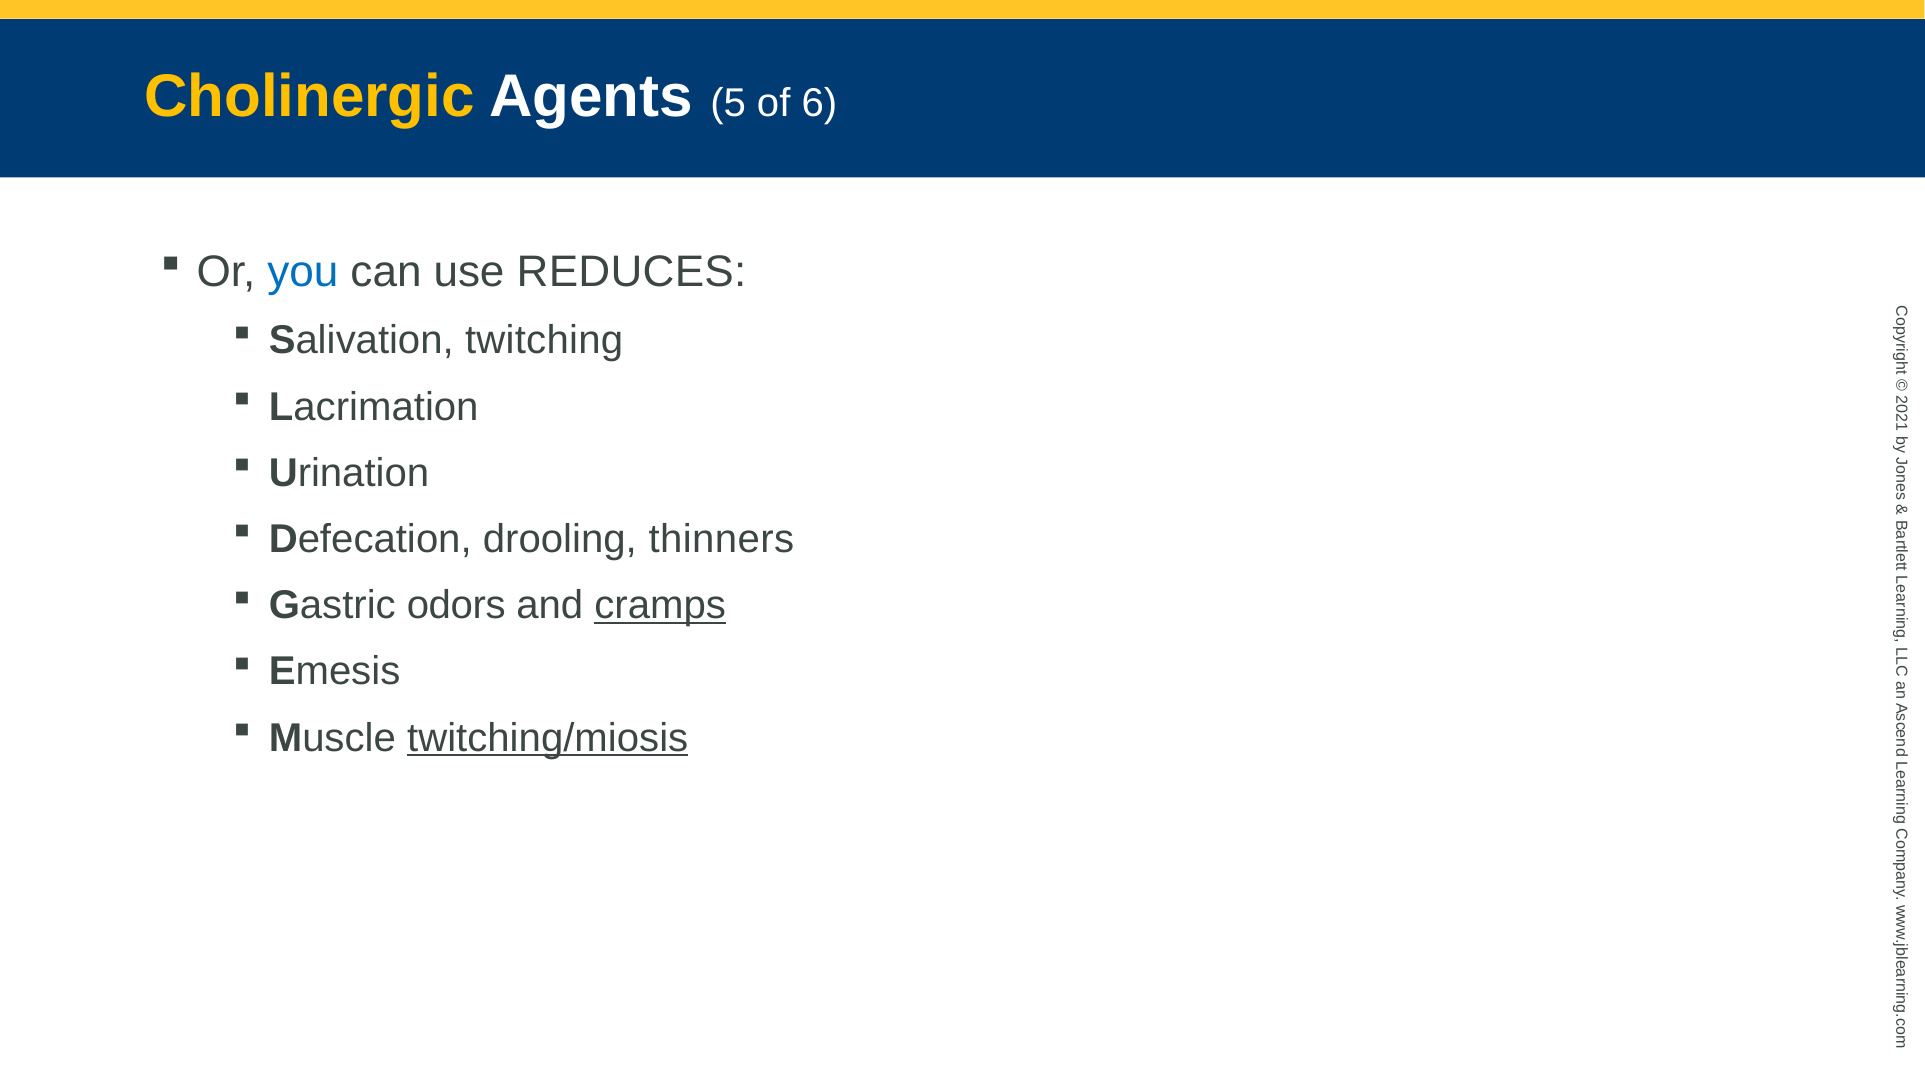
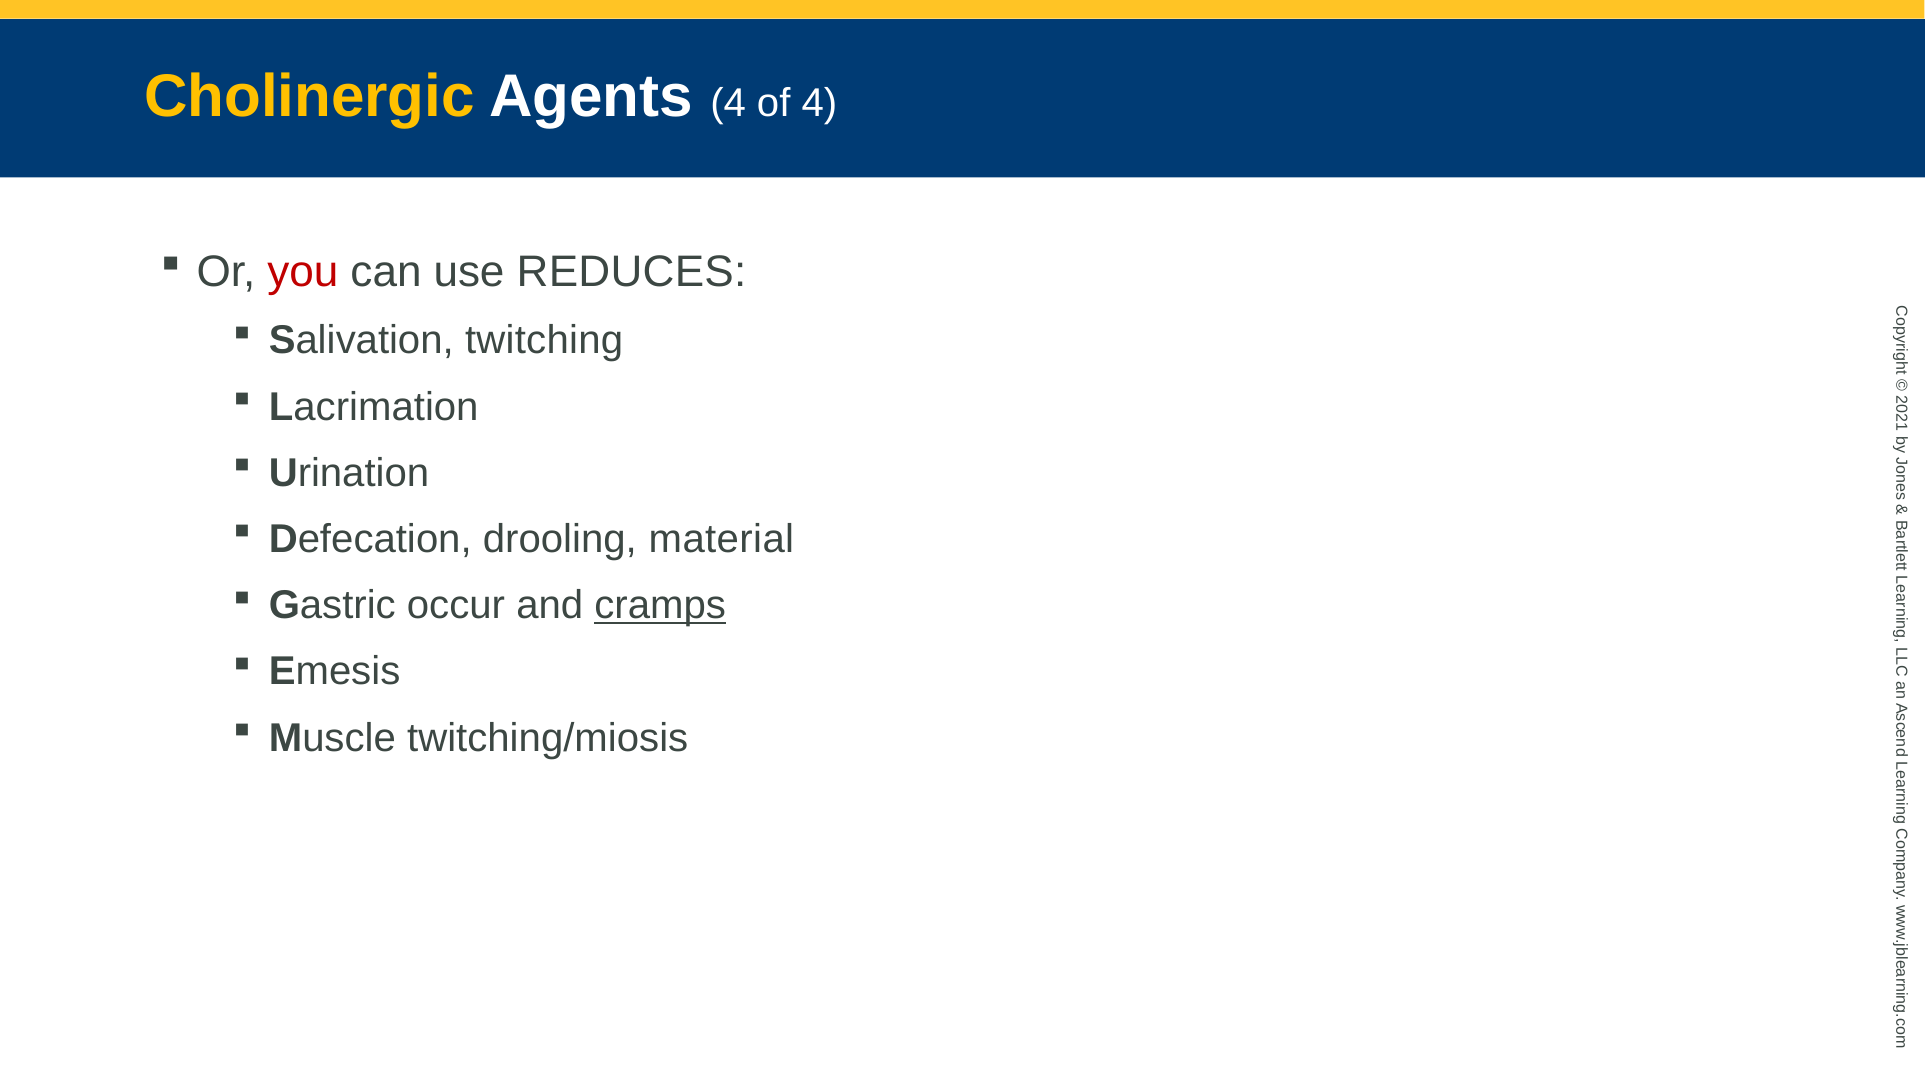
Agents 5: 5 -> 4
of 6: 6 -> 4
you colour: blue -> red
thinners: thinners -> material
odors: odors -> occur
twitching/miosis underline: present -> none
